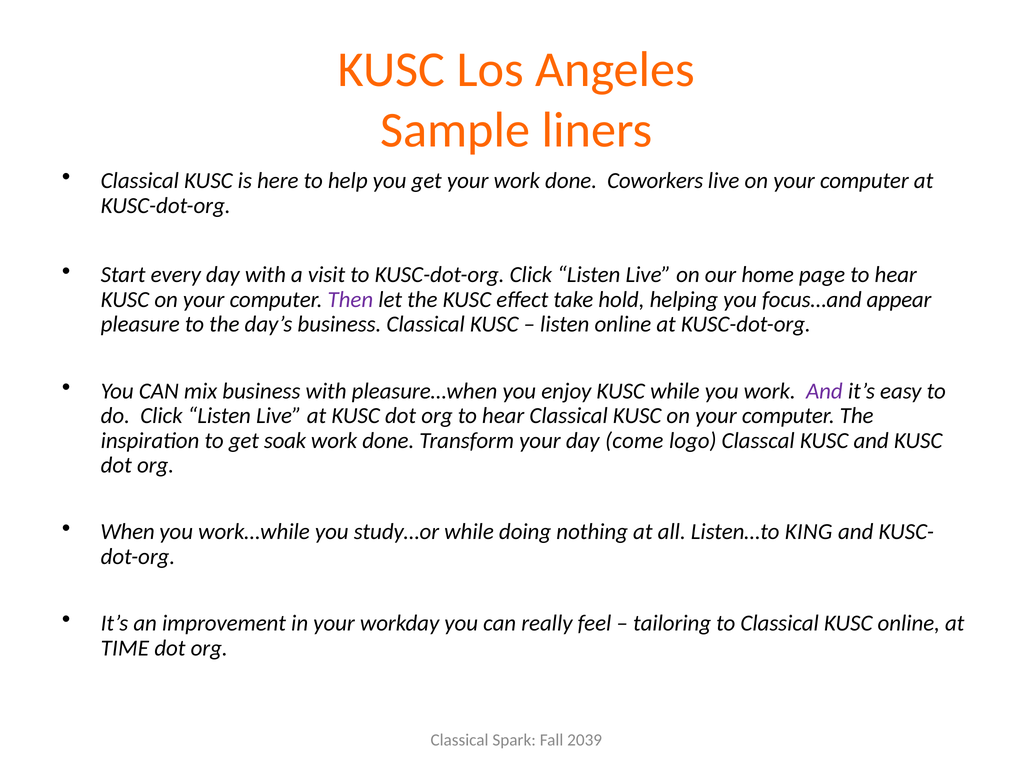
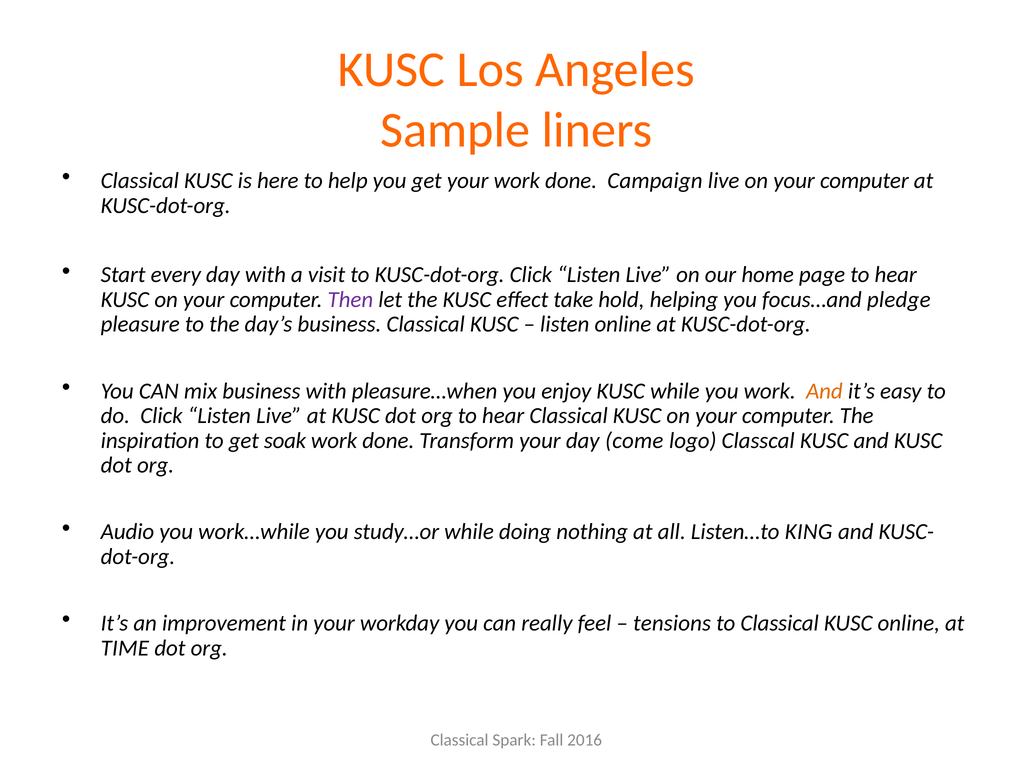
Coworkers: Coworkers -> Campaign
appear: appear -> pledge
And at (824, 391) colour: purple -> orange
When: When -> Audio
tailoring: tailoring -> tensions
2039: 2039 -> 2016
